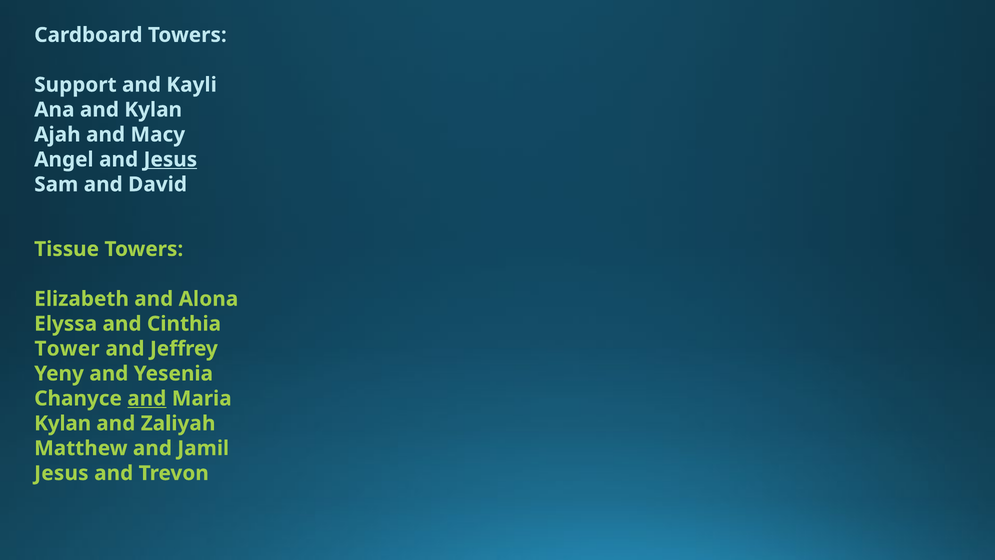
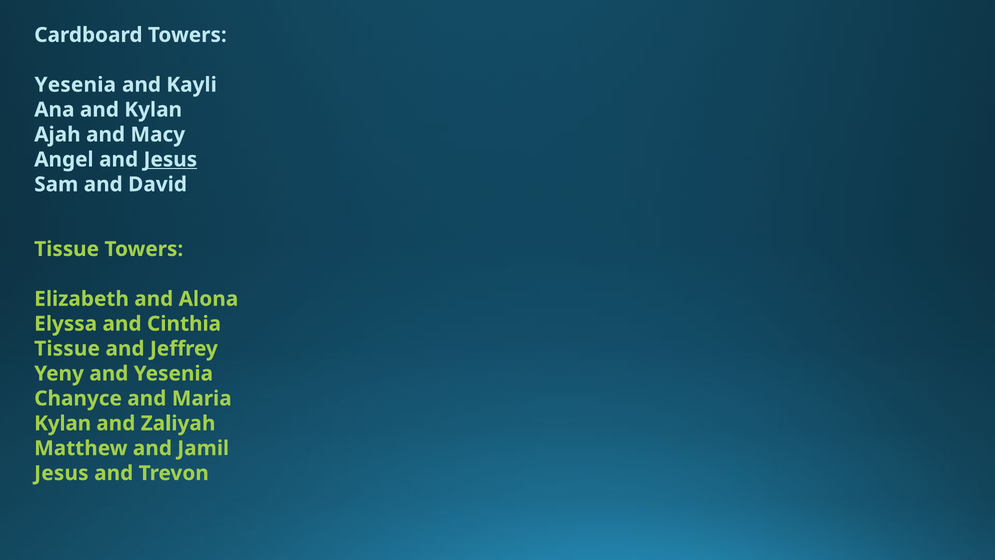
Support at (75, 85): Support -> Yesenia
Tower at (67, 349): Tower -> Tissue
and at (147, 398) underline: present -> none
